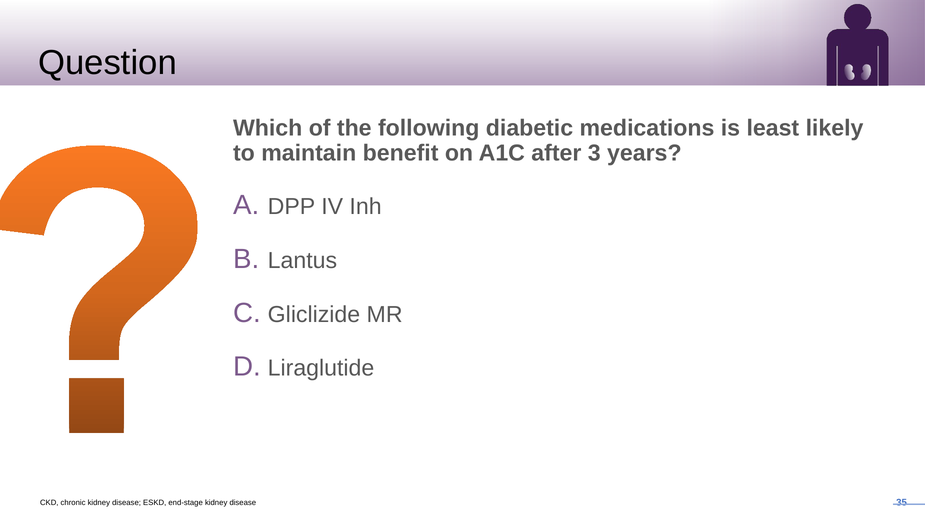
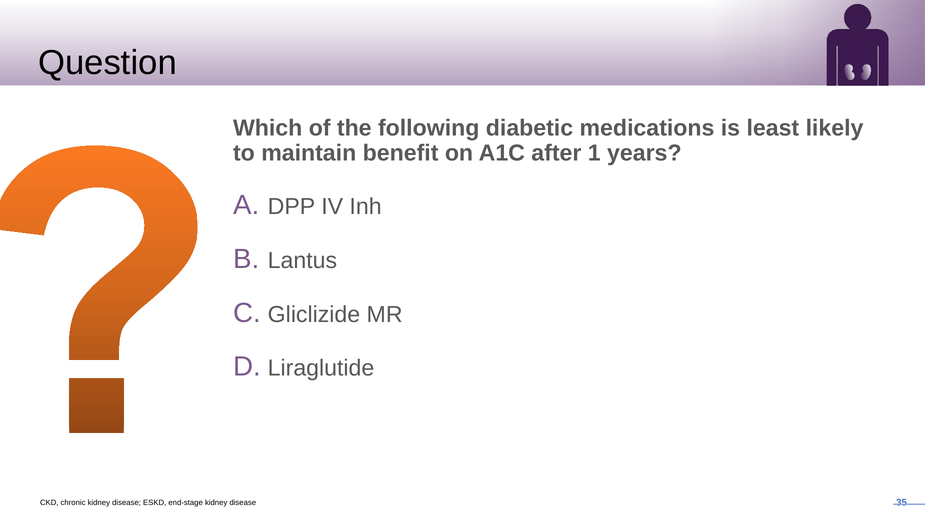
3: 3 -> 1
